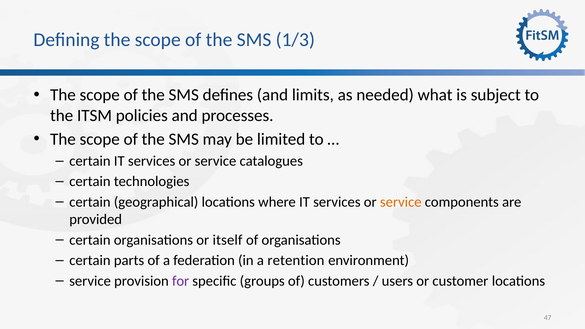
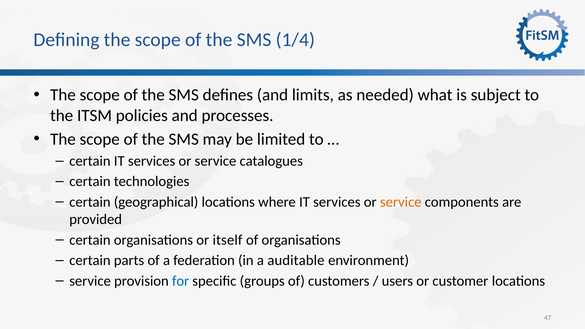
1/3: 1/3 -> 1/4
retention: retention -> auditable
for colour: purple -> blue
